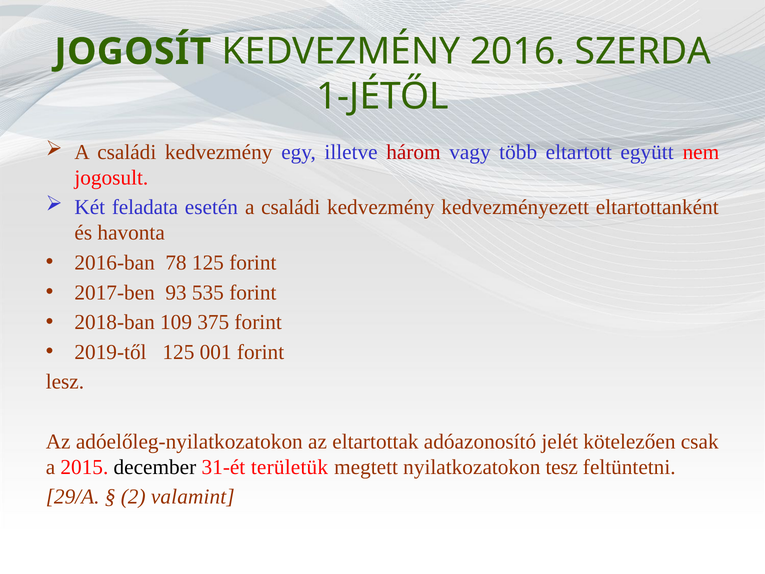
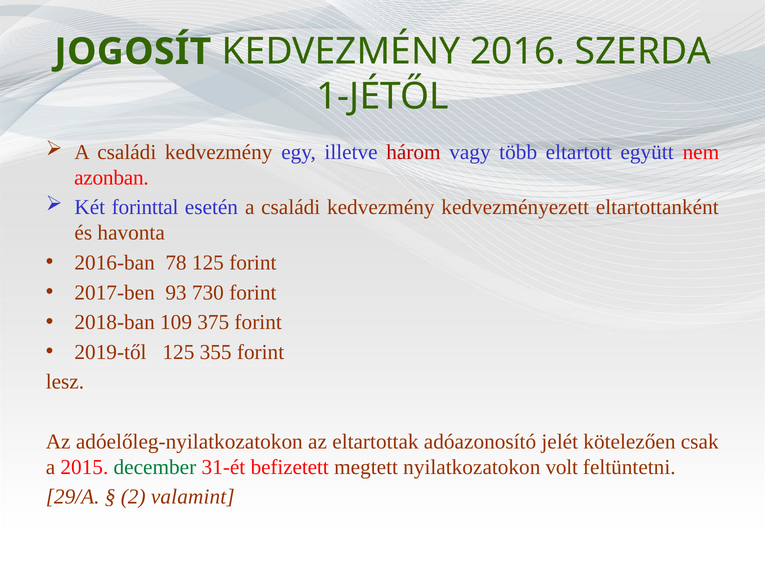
jogosult: jogosult -> azonban
feladata: feladata -> forinttal
535: 535 -> 730
001: 001 -> 355
december colour: black -> green
területük: területük -> befizetett
tesz: tesz -> volt
